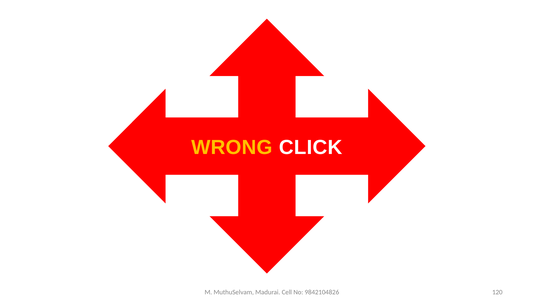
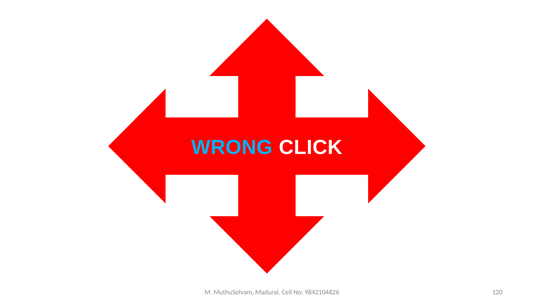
WRONG colour: yellow -> light blue
